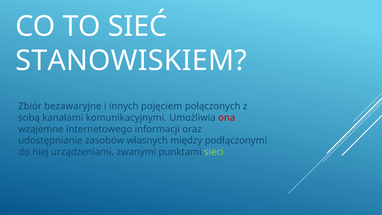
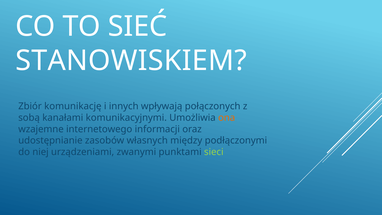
bezawaryjne: bezawaryjne -> komunikację
pojęciem: pojęciem -> wpływają
ona colour: red -> orange
